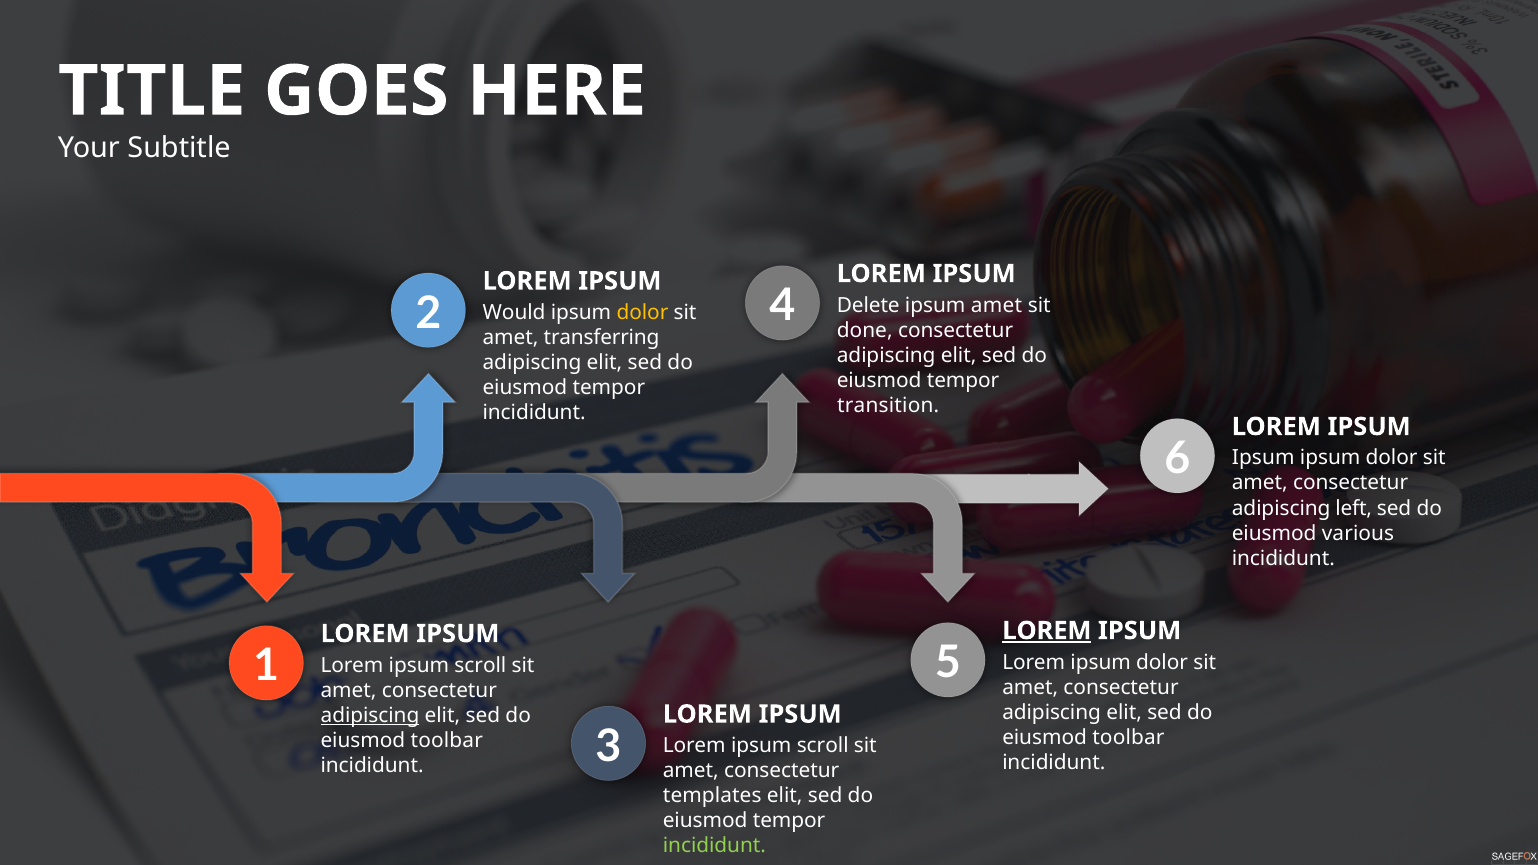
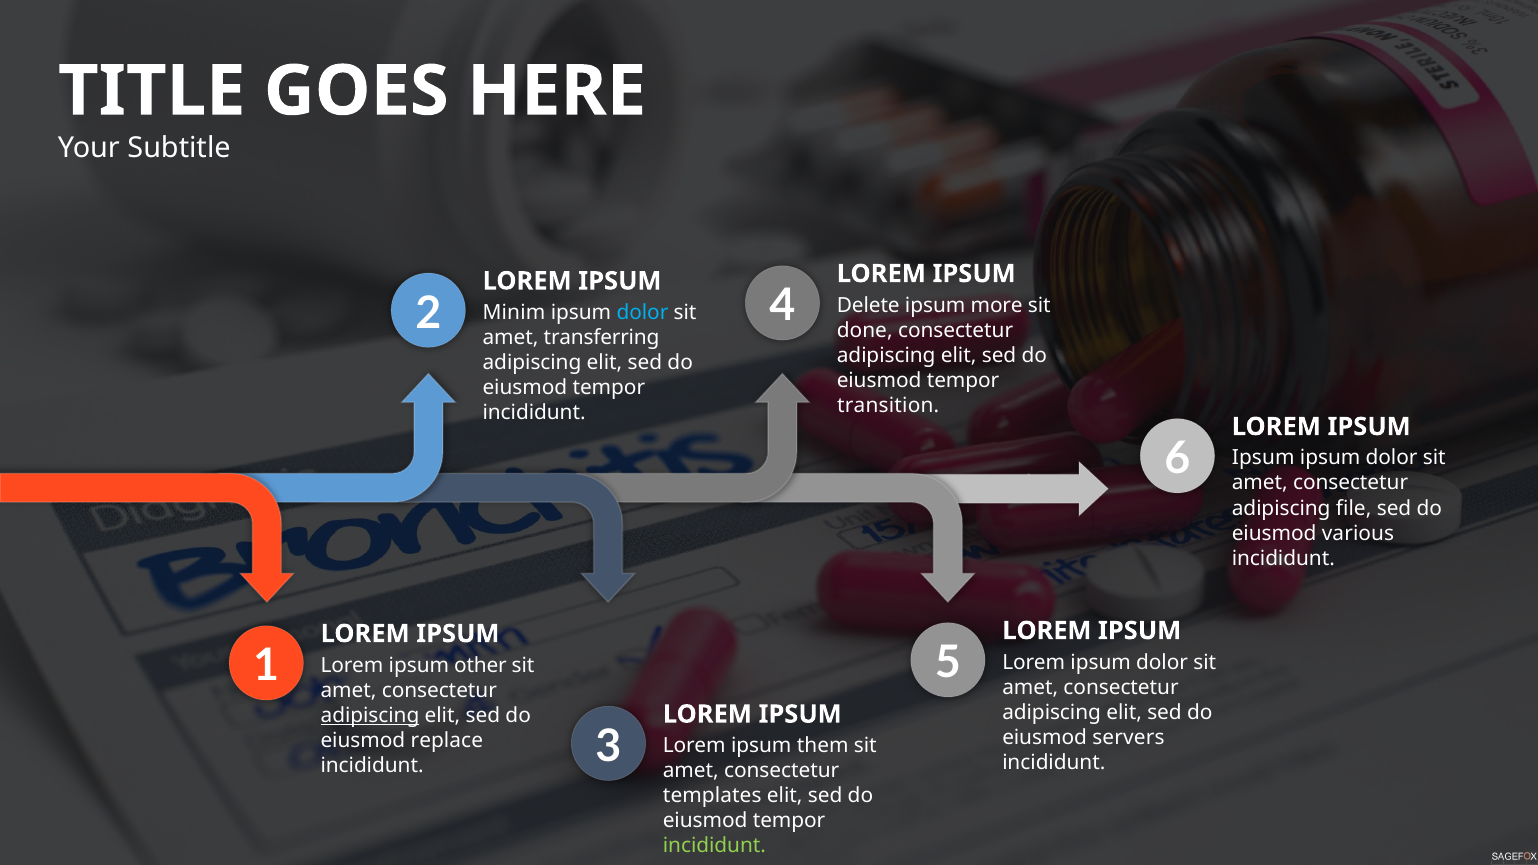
ipsum amet: amet -> more
Would: Would -> Minim
dolor at (642, 313) colour: yellow -> light blue
left: left -> file
LOREM at (1047, 631) underline: present -> none
scroll at (480, 665): scroll -> other
toolbar at (1128, 737): toolbar -> servers
toolbar at (447, 740): toolbar -> replace
scroll at (823, 746): scroll -> them
